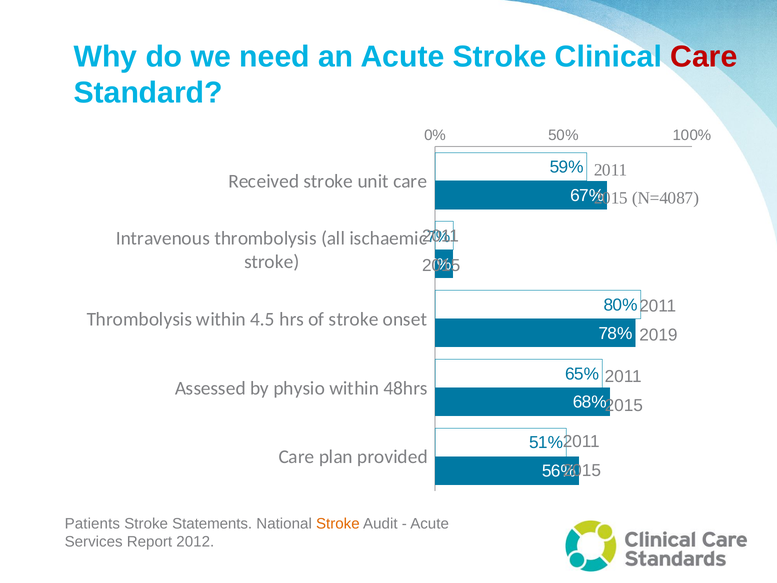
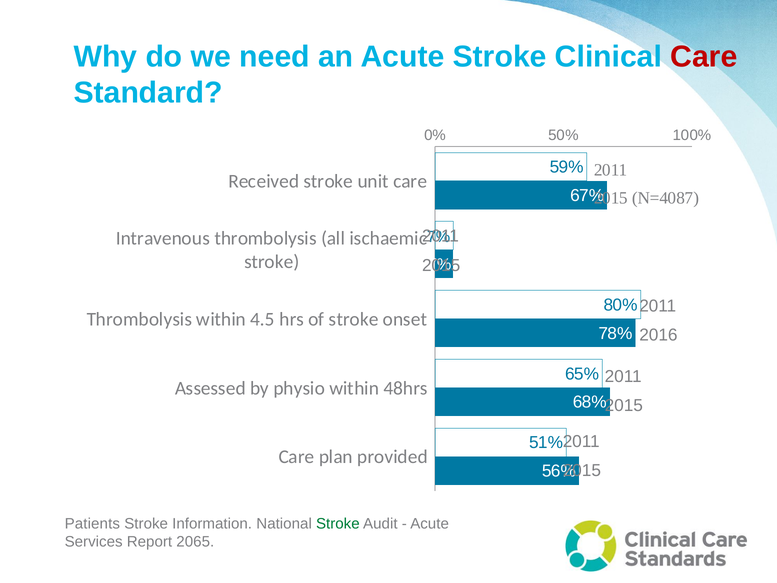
2019: 2019 -> 2016
Statements: Statements -> Information
Stroke at (338, 523) colour: orange -> green
2012: 2012 -> 2065
